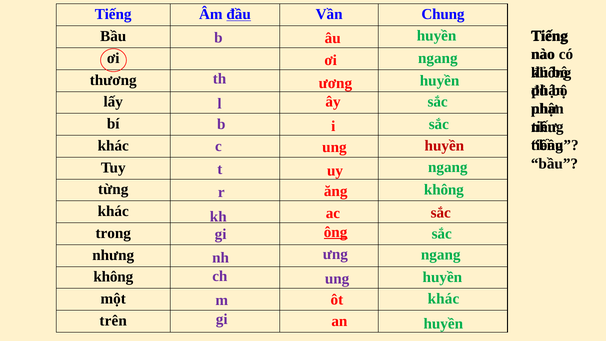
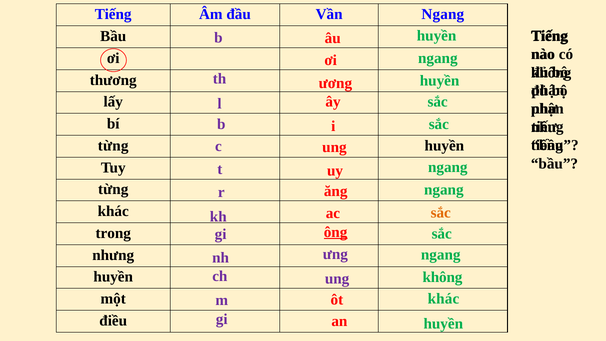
đầu underline: present -> none
Vần Chung: Chung -> Ngang
huyền at (444, 146) colour: red -> black
khác at (113, 146): khác -> từng
không at (444, 190): không -> ngang
sắc at (441, 213) colour: red -> orange
không at (113, 277): không -> huyền
huyền at (442, 277): huyền -> không
trên: trên -> điều
